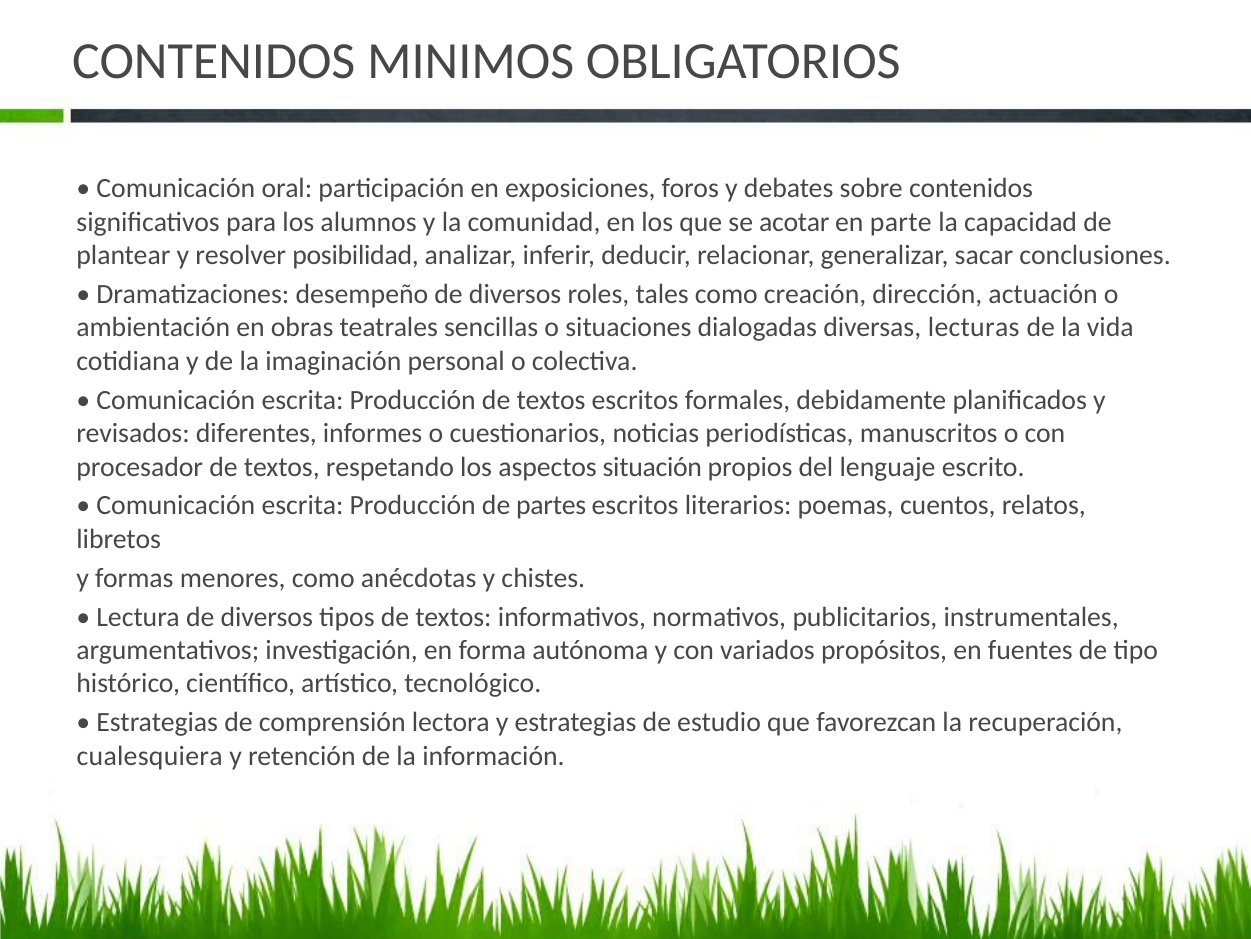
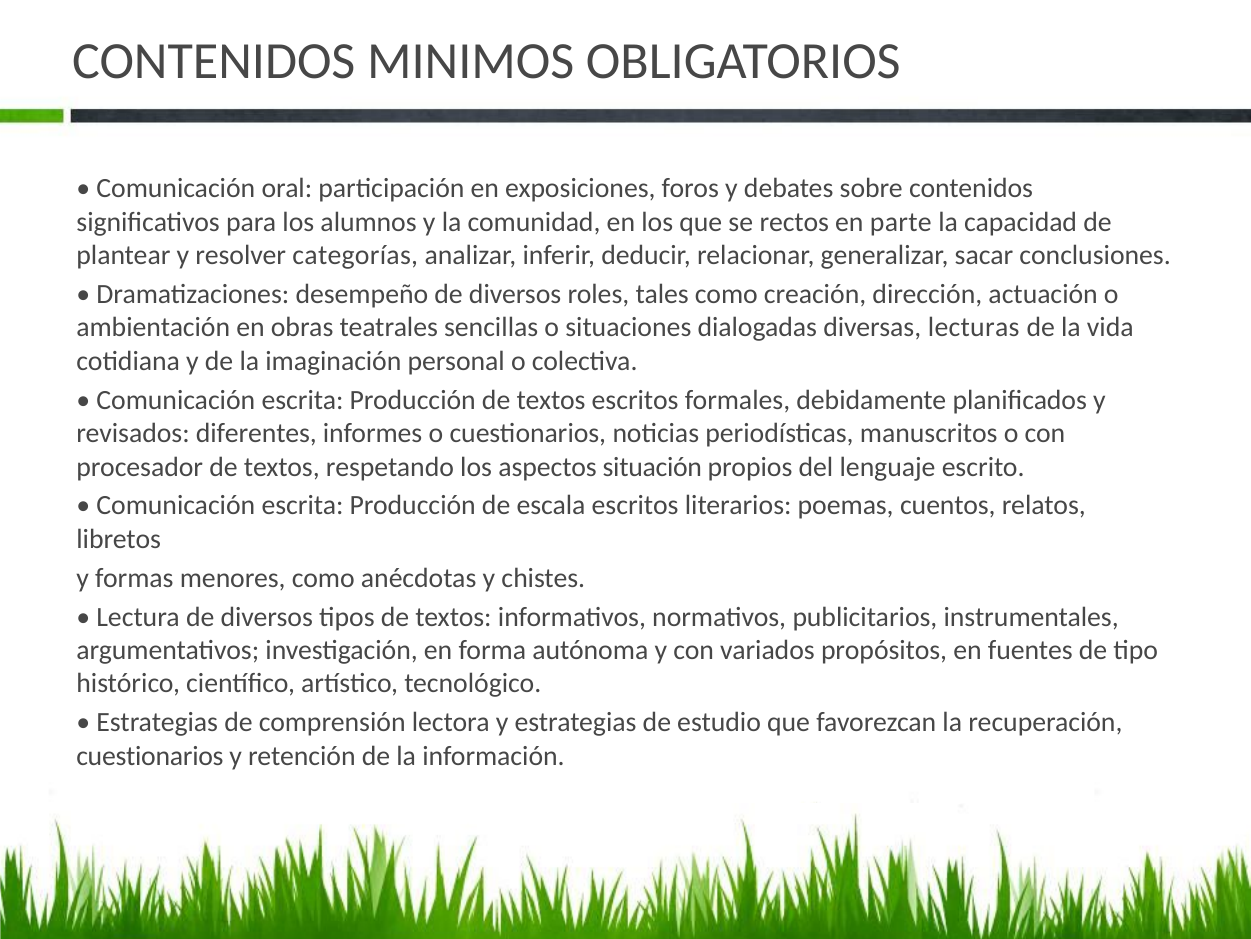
acotar: acotar -> rectos
posibilidad: posibilidad -> categorías
partes: partes -> escala
cualesquiera at (150, 755): cualesquiera -> cuestionarios
